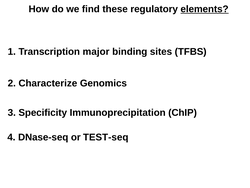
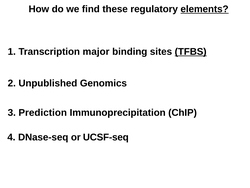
TFBS underline: none -> present
Characterize: Characterize -> Unpublished
Specificity: Specificity -> Prediction
TEST-seq: TEST-seq -> UCSF-seq
